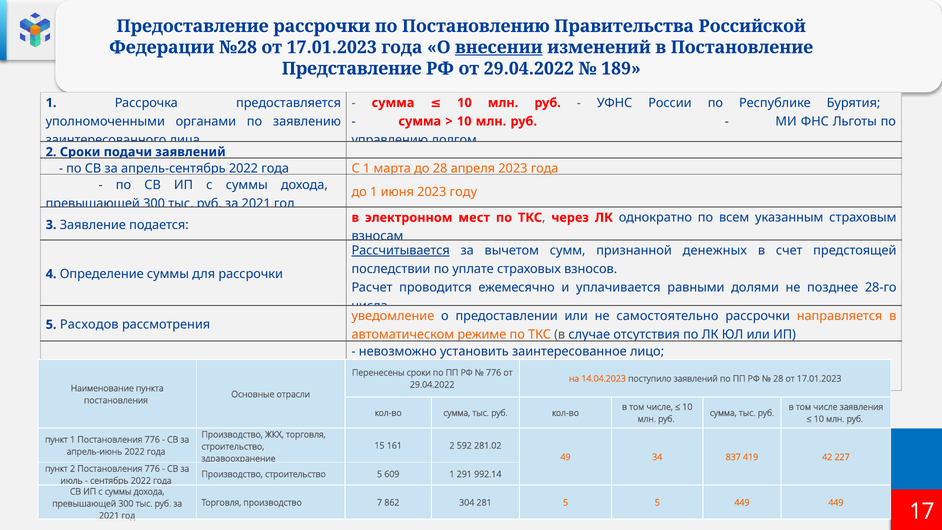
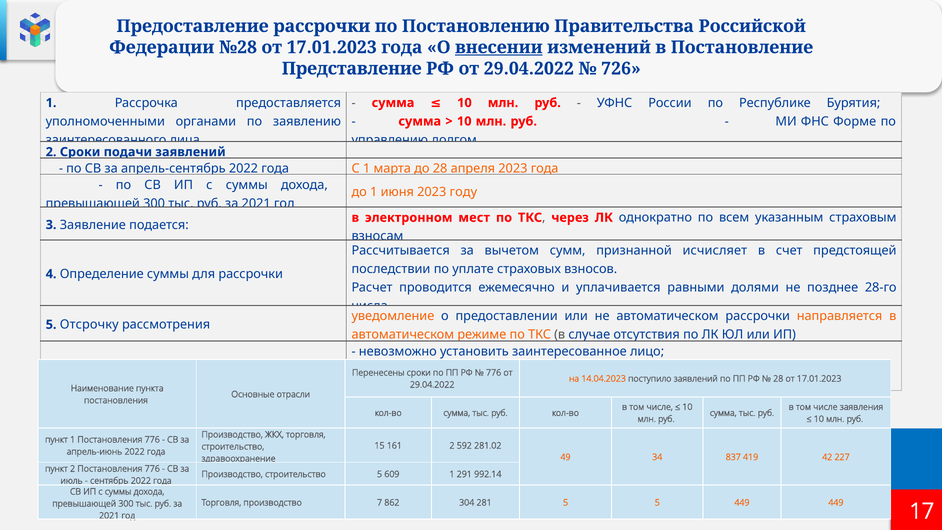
189: 189 -> 726
Льготы: Льготы -> Форме
Рассчитывается underline: present -> none
денежных: денежных -> исчисляет
не самостоятельно: самостоятельно -> автоматическом
Расходов: Расходов -> Отсрочку
